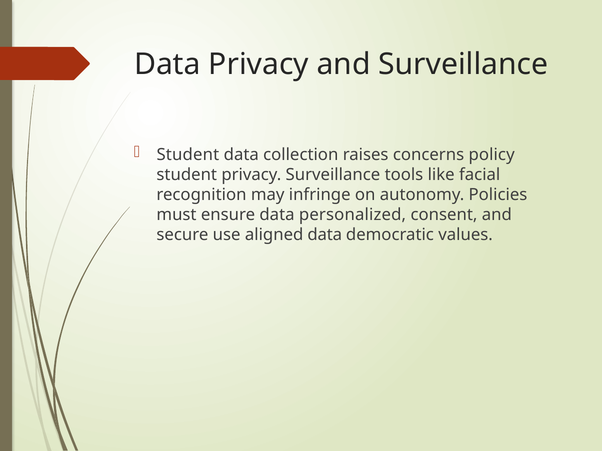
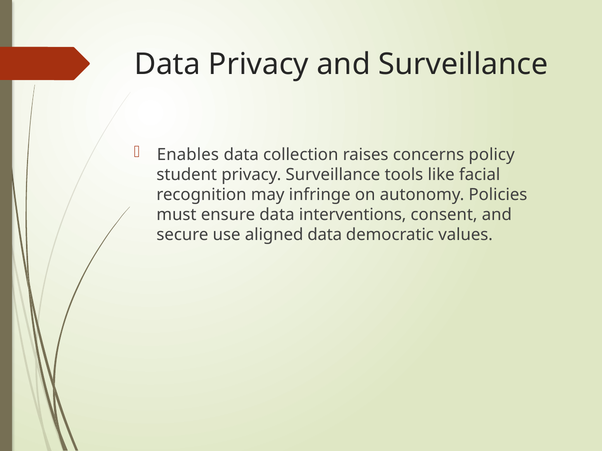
Student at (188, 155): Student -> Enables
personalized: personalized -> interventions
